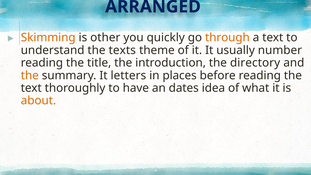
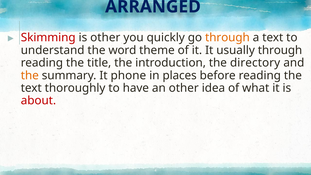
Skimming colour: orange -> red
texts: texts -> word
usually number: number -> through
letters: letters -> phone
an dates: dates -> other
about colour: orange -> red
